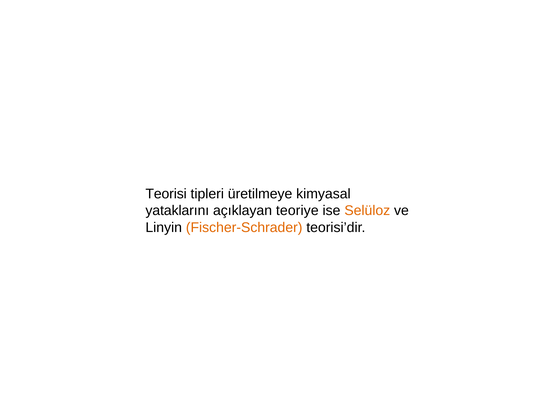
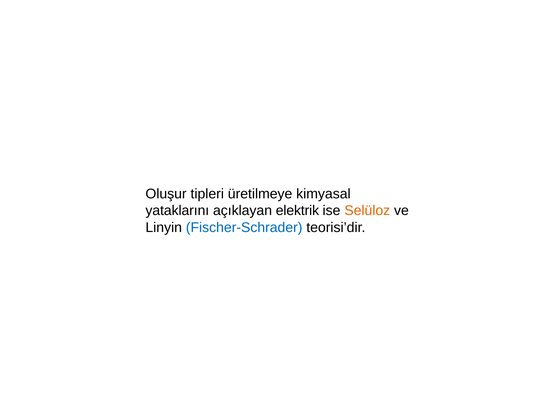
Teorisi: Teorisi -> Oluşur
teoriye: teoriye -> elektrik
Fischer-Schrader colour: orange -> blue
